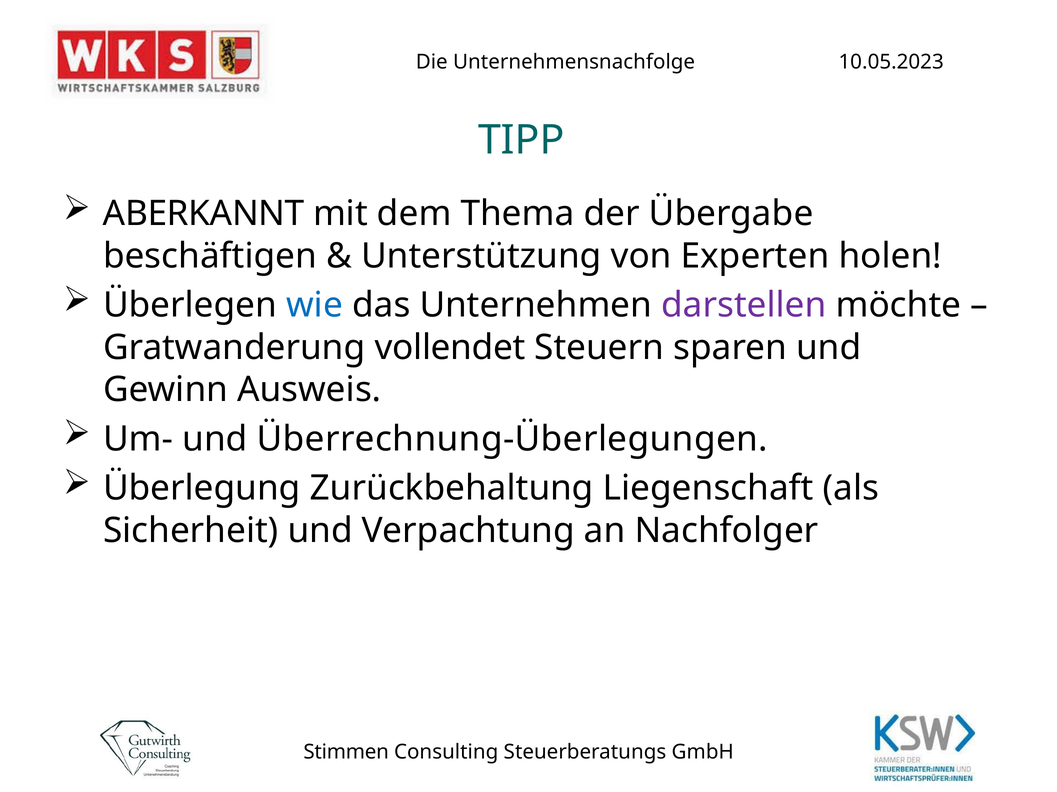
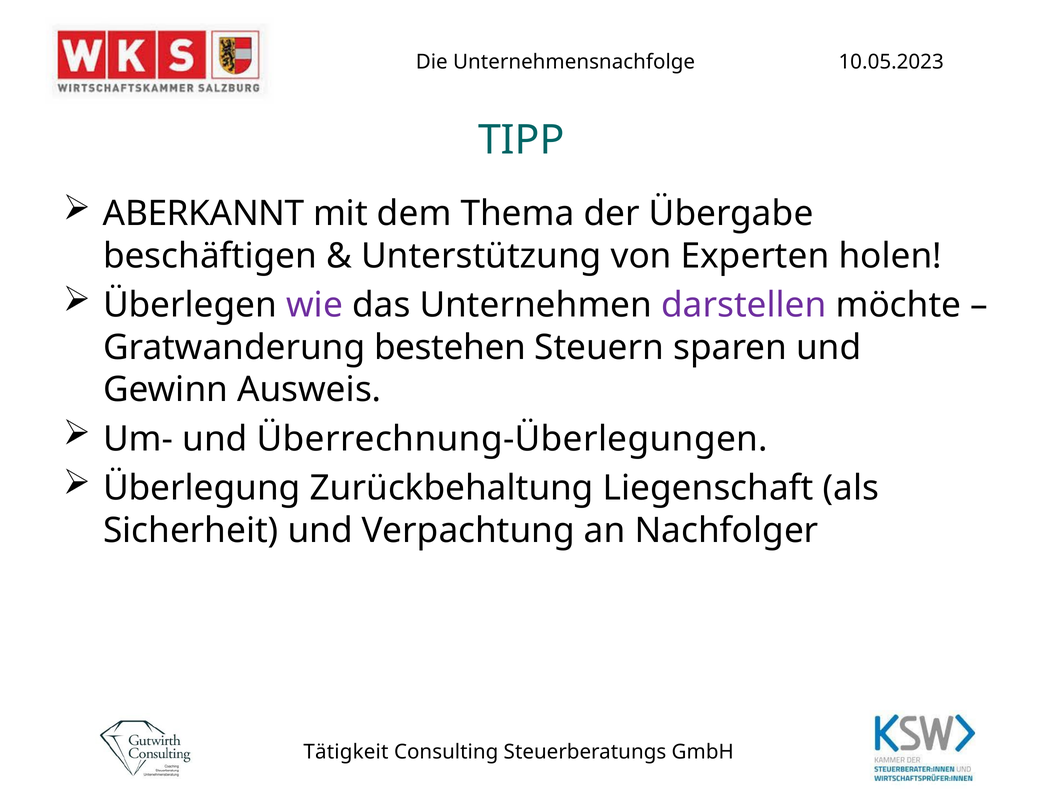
wie colour: blue -> purple
vollendet: vollendet -> bestehen
Stimmen: Stimmen -> Tätigkeit
